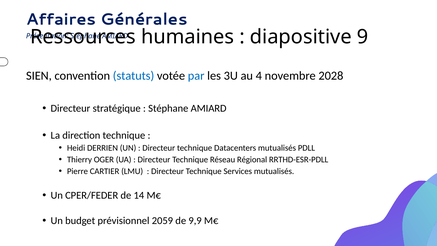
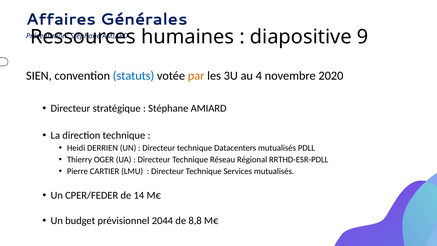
par colour: blue -> orange
2028: 2028 -> 2020
2059: 2059 -> 2044
9,9: 9,9 -> 8,8
